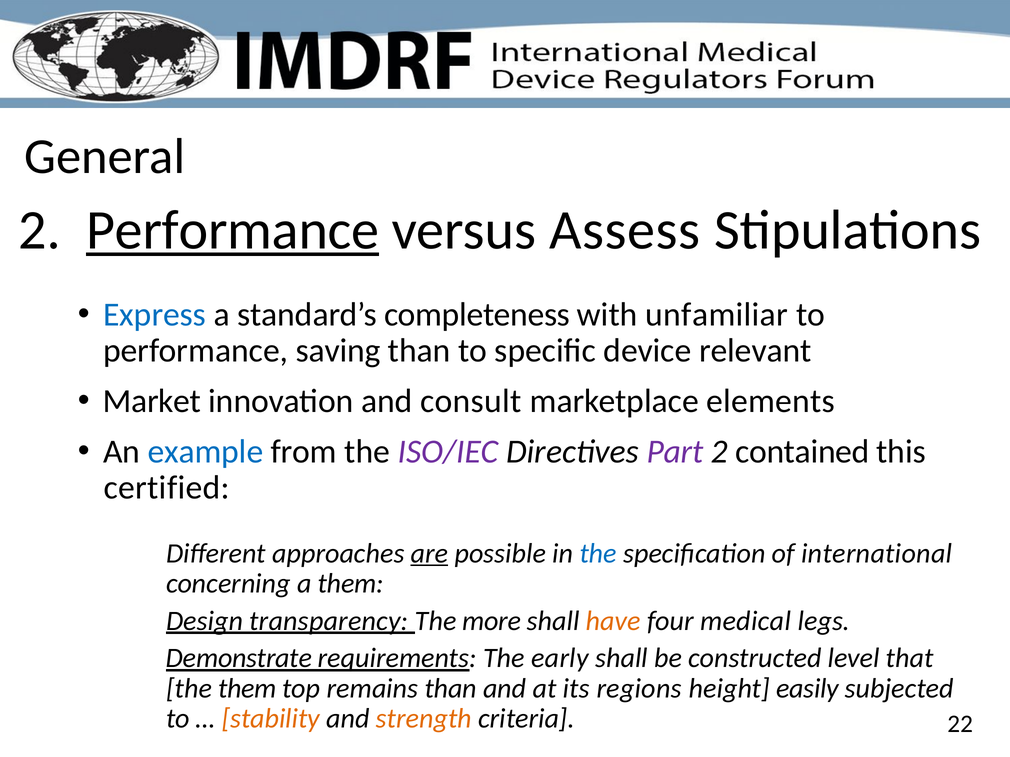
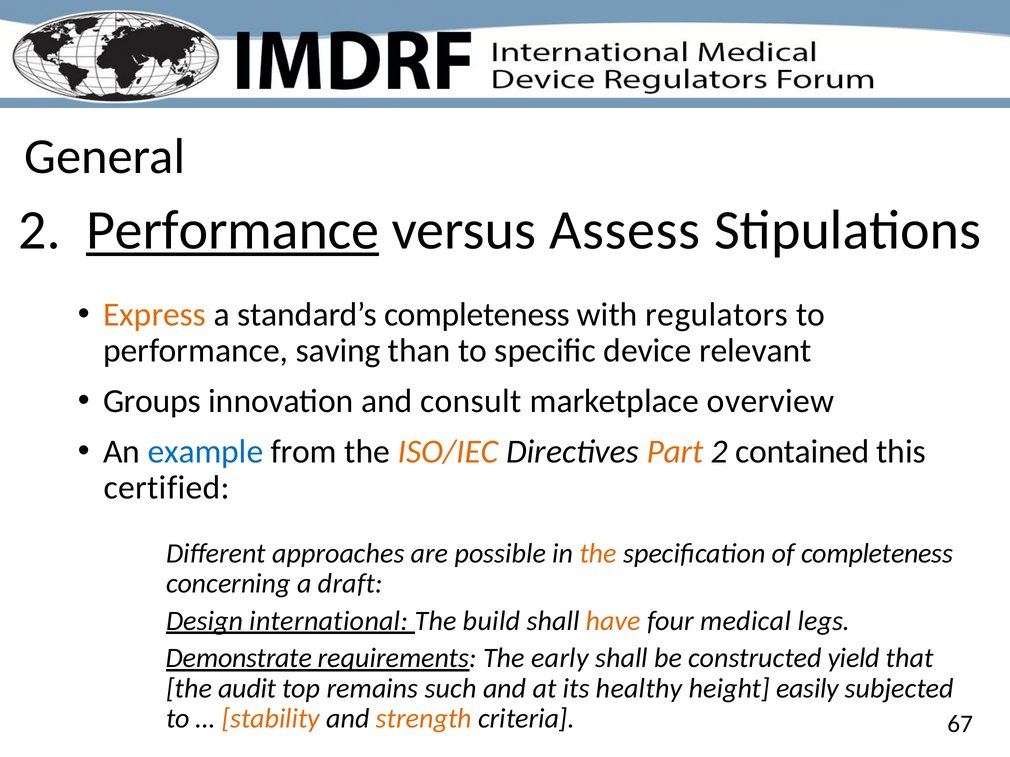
Express colour: blue -> orange
unfamiliar: unfamiliar -> regulators
Market: Market -> Groups
elements: elements -> overview
ISO/IEC colour: purple -> orange
Part colour: purple -> orange
are underline: present -> none
the at (598, 554) colour: blue -> orange
of international: international -> completeness
a them: them -> draft
transparency: transparency -> international
more: more -> build
level: level -> yield
the them: them -> audit
remains than: than -> such
regions: regions -> healthy
22: 22 -> 67
